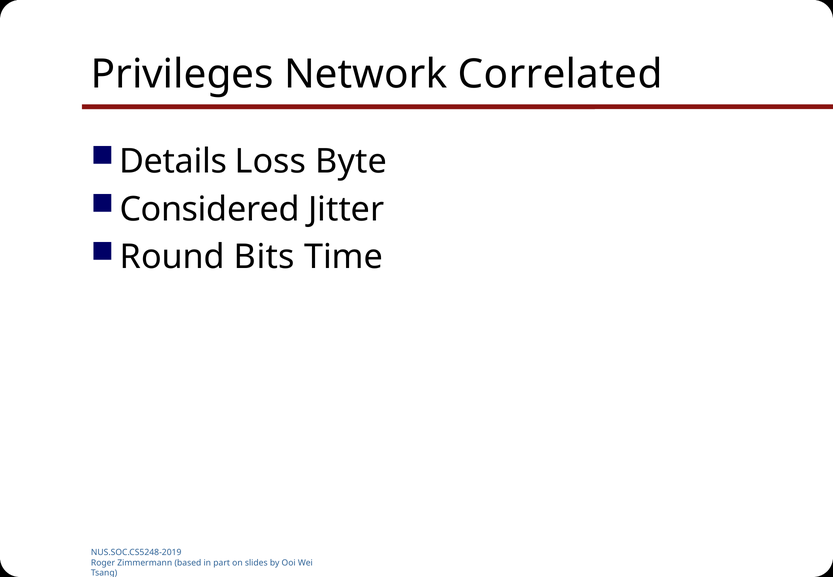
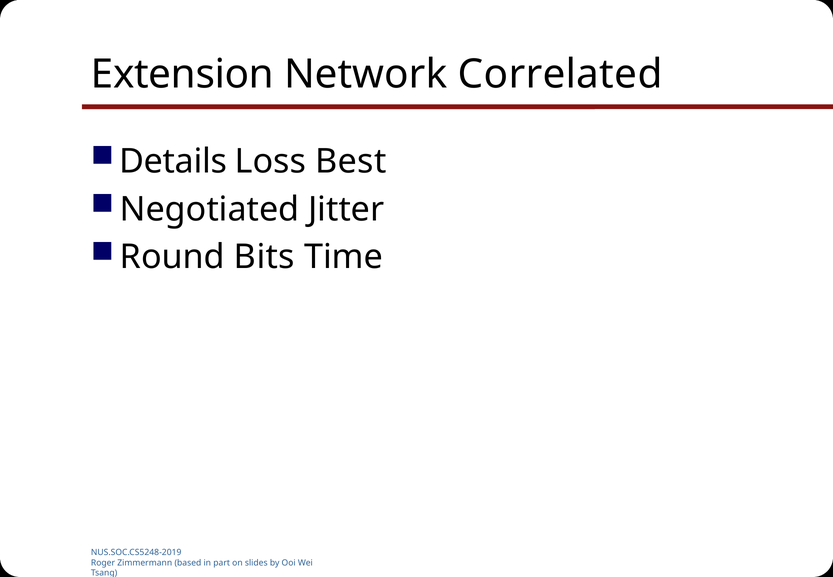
Privileges: Privileges -> Extension
Byte: Byte -> Best
Considered: Considered -> Negotiated
